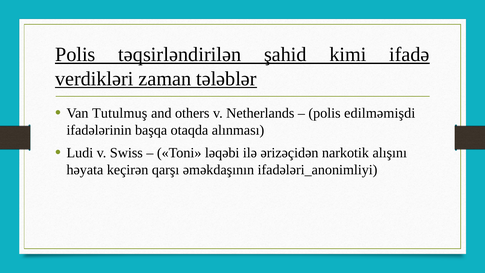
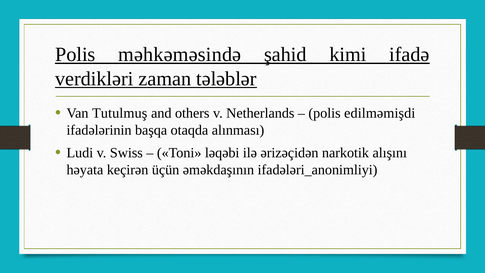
təqsirləndirilən: təqsirləndirilən -> məhkəməsində
qarşı: qarşı -> üçün
